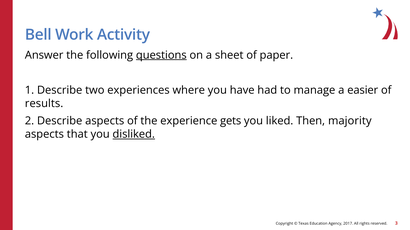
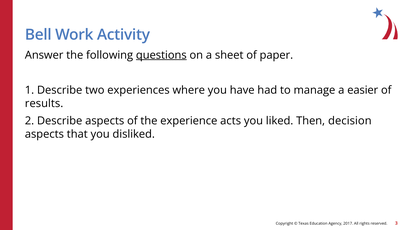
gets: gets -> acts
majority: majority -> decision
disliked underline: present -> none
